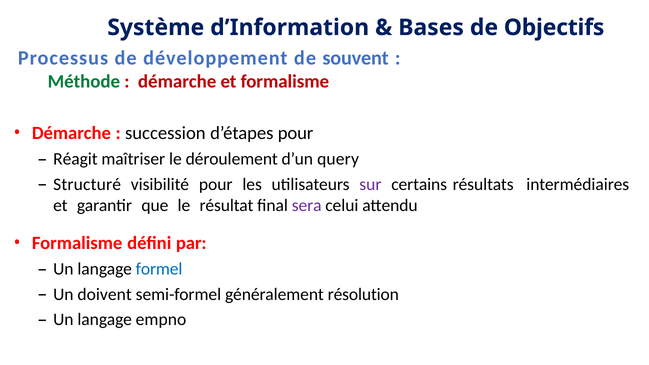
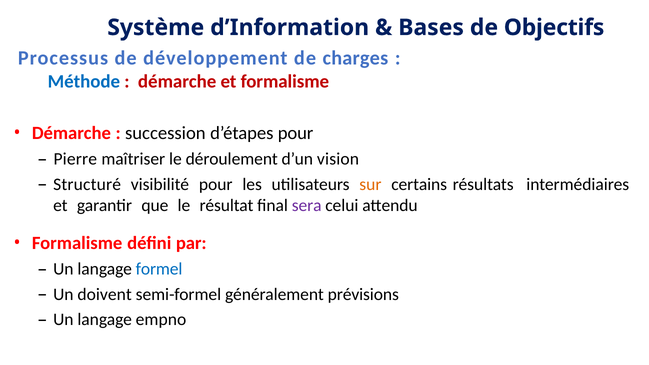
souvent: souvent -> charges
Méthode colour: green -> blue
Réagit: Réagit -> Pierre
query: query -> vision
sur colour: purple -> orange
résolution: résolution -> prévisions
